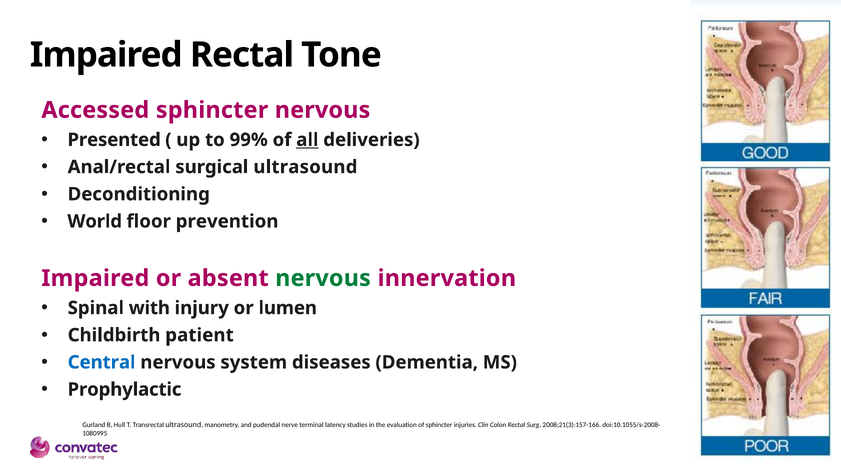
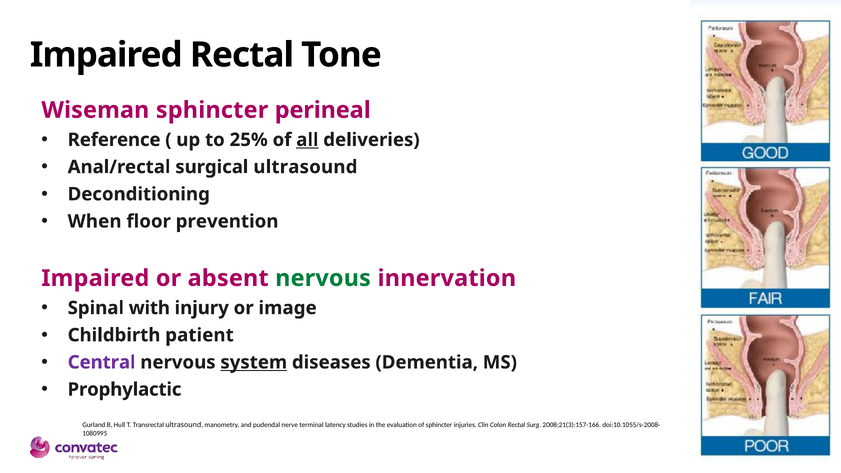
Accessed: Accessed -> Wiseman
sphincter nervous: nervous -> perineal
Presented: Presented -> Reference
99%: 99% -> 25%
World: World -> When
lumen: lumen -> image
Central colour: blue -> purple
system underline: none -> present
